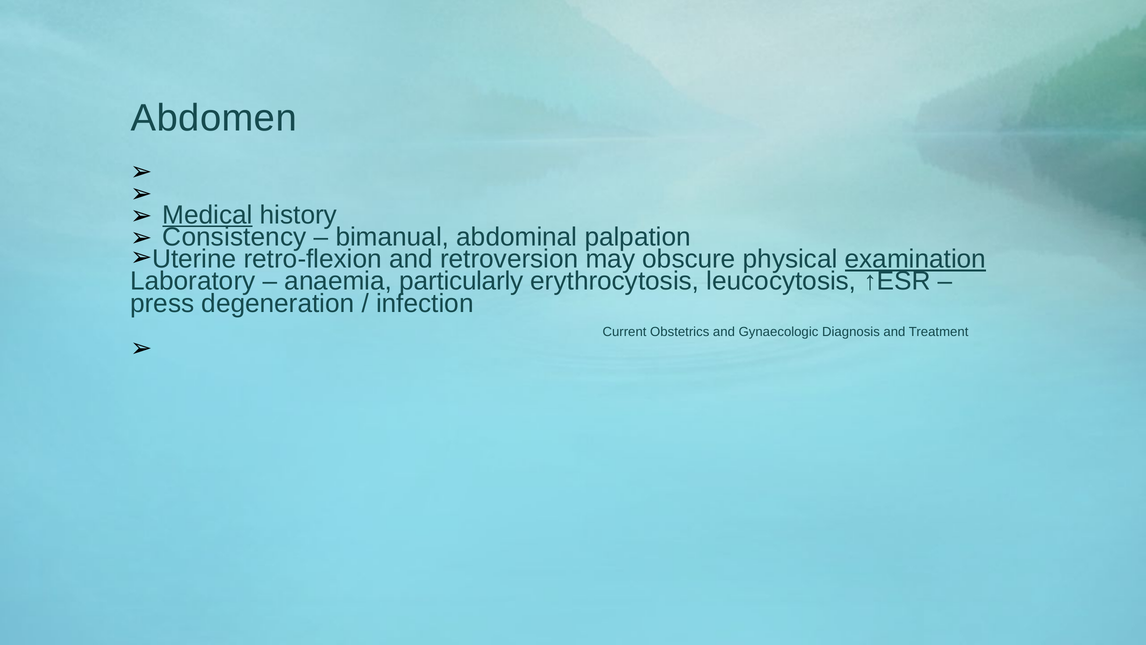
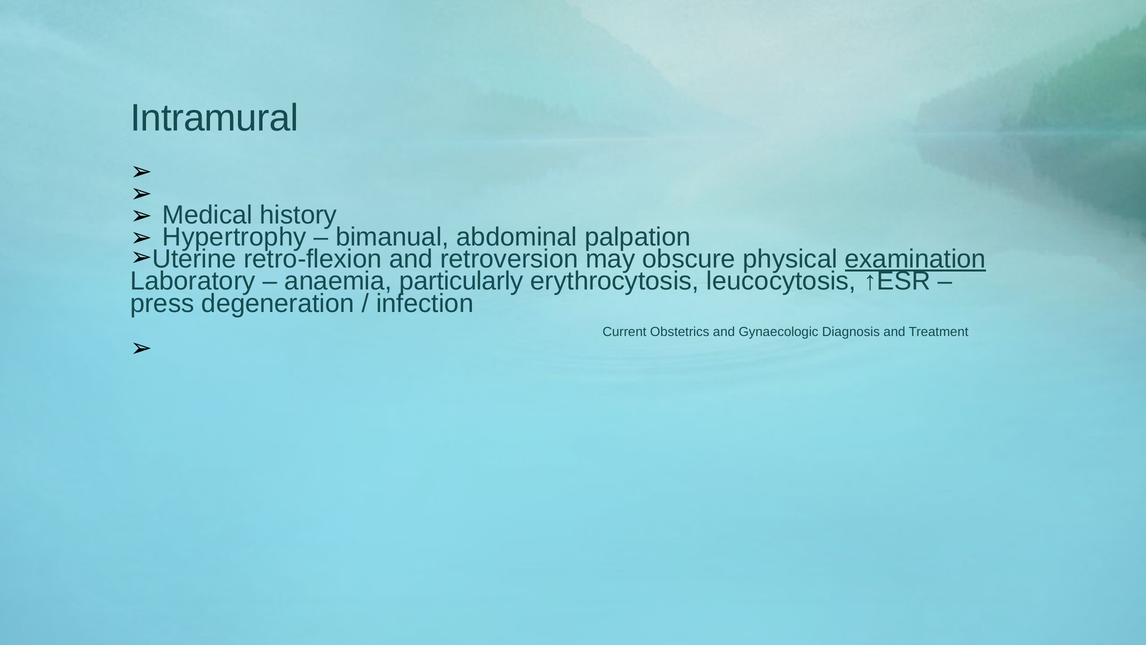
Abdomen: Abdomen -> Intramural
Medical underline: present -> none
Consistency: Consistency -> Hypertrophy
